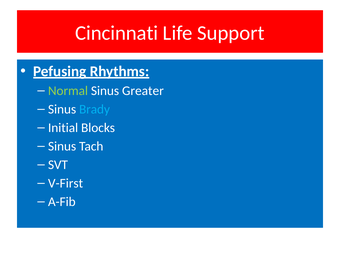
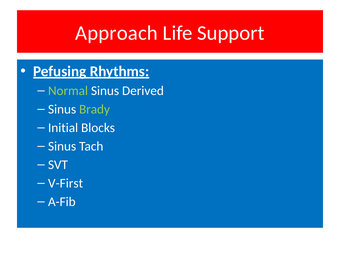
Cincinnati: Cincinnati -> Approach
Greater: Greater -> Derived
Brady colour: light blue -> light green
